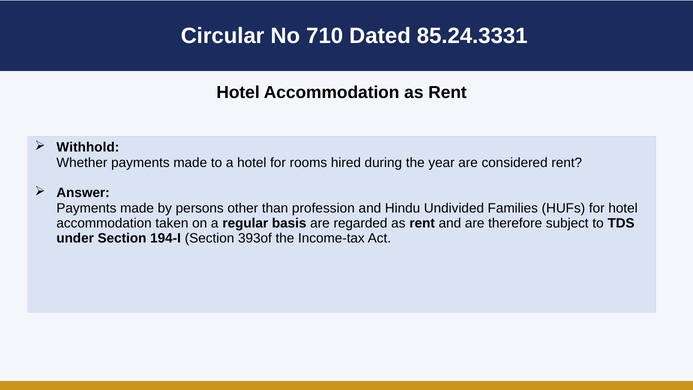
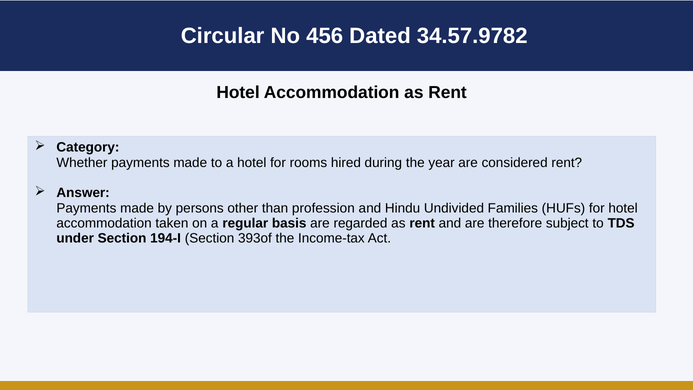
710: 710 -> 456
85.24.3331: 85.24.3331 -> 34.57.9782
Withhold: Withhold -> Category
